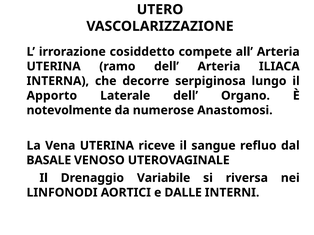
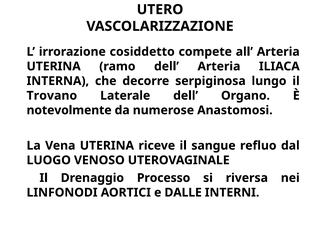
Apporto: Apporto -> Trovano
BASALE: BASALE -> LUOGO
Variabile: Variabile -> Processo
